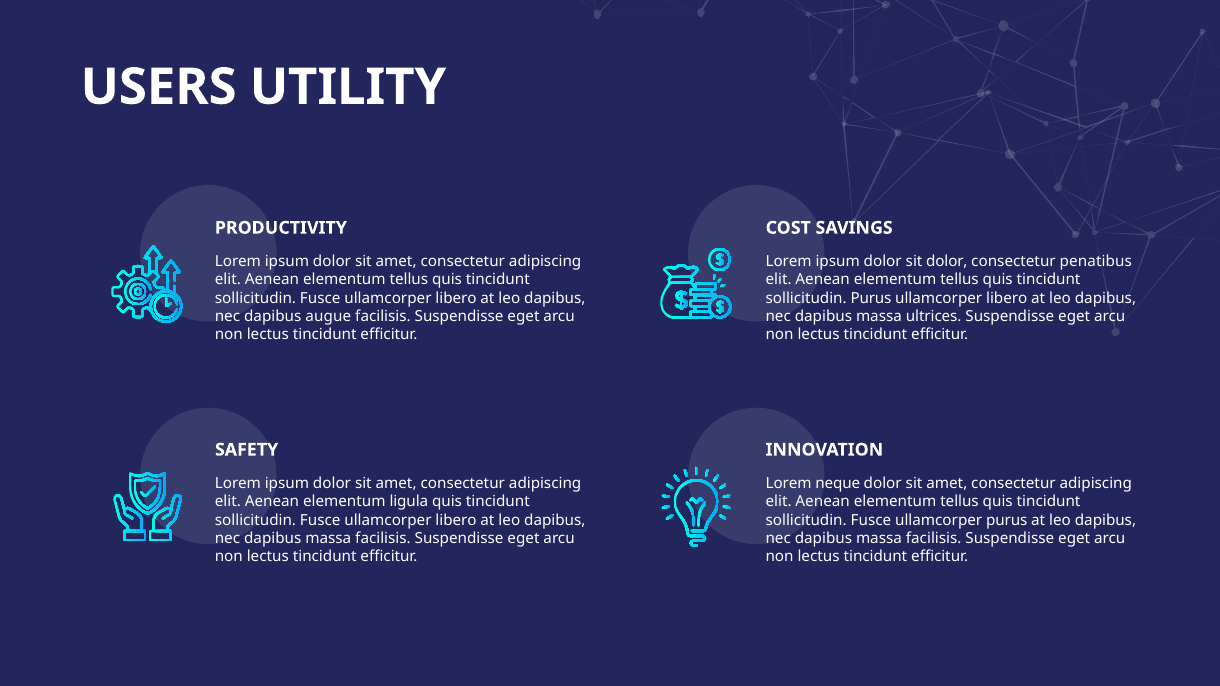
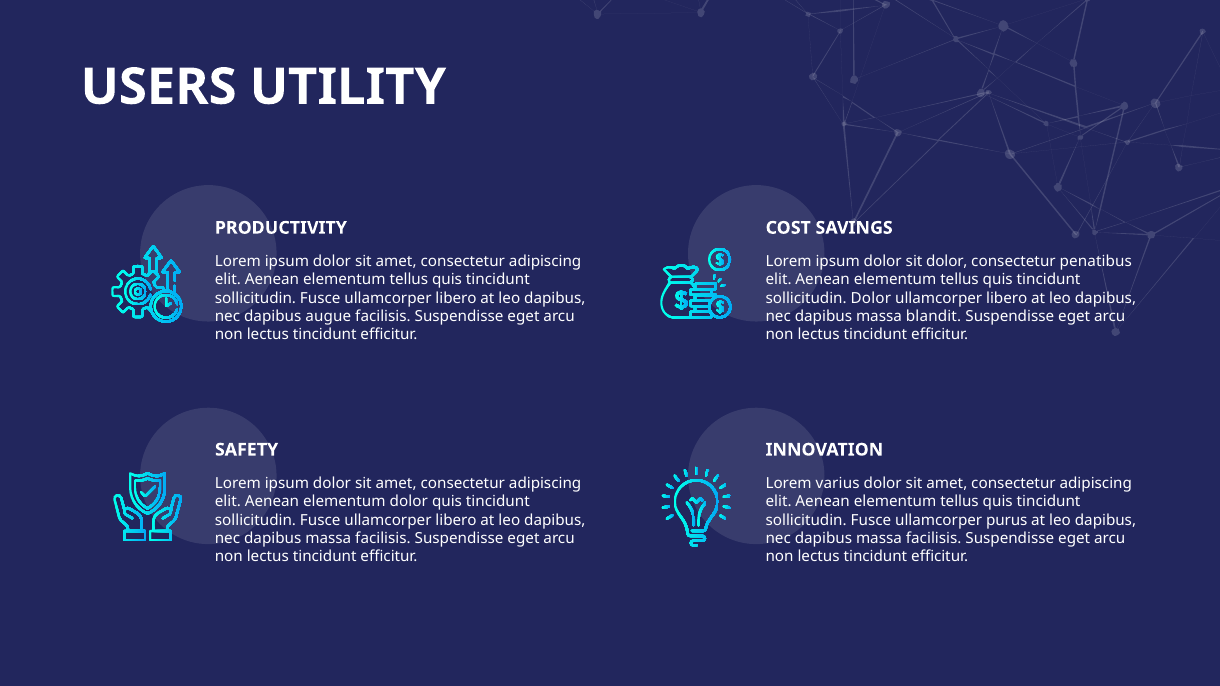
sollicitudin Purus: Purus -> Dolor
ultrices: ultrices -> blandit
neque: neque -> varius
elementum ligula: ligula -> dolor
